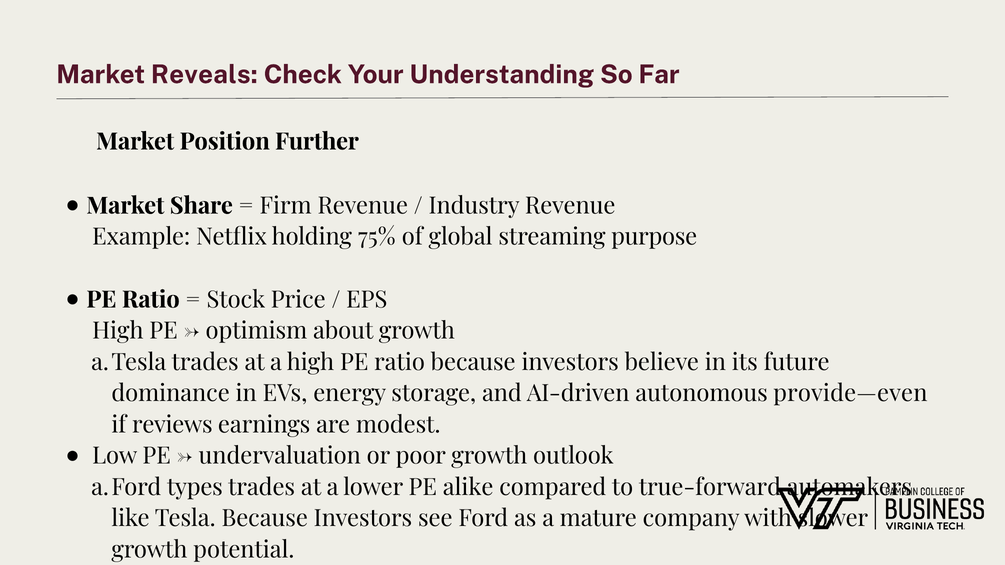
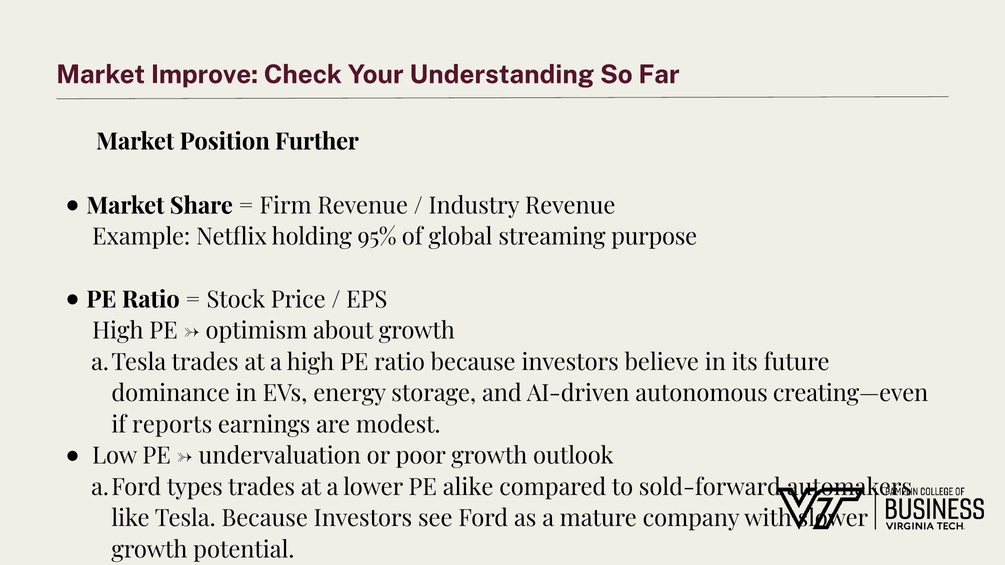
Reveals: Reveals -> Improve
75%: 75% -> 95%
provide—even: provide—even -> creating—even
reviews: reviews -> reports
true-forward: true-forward -> sold-forward
